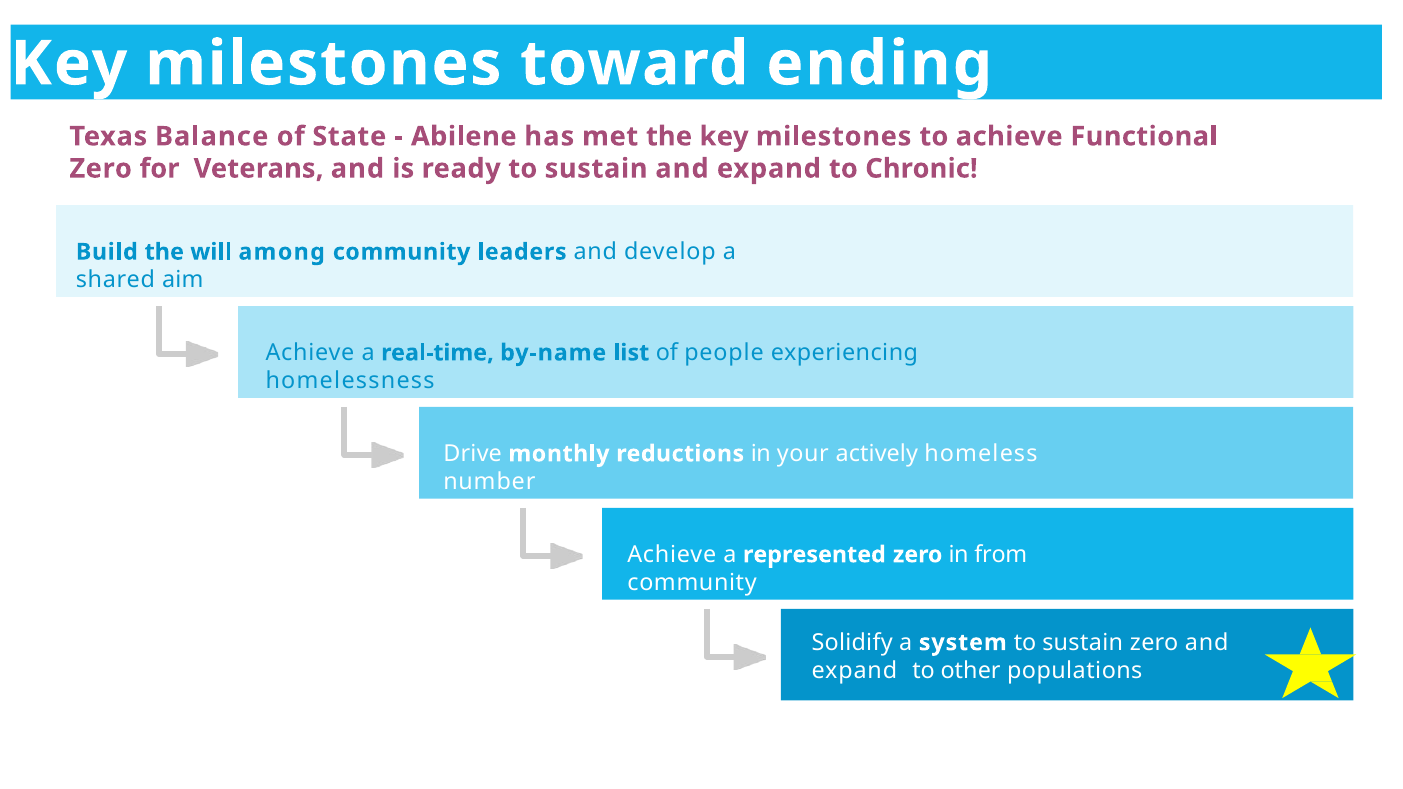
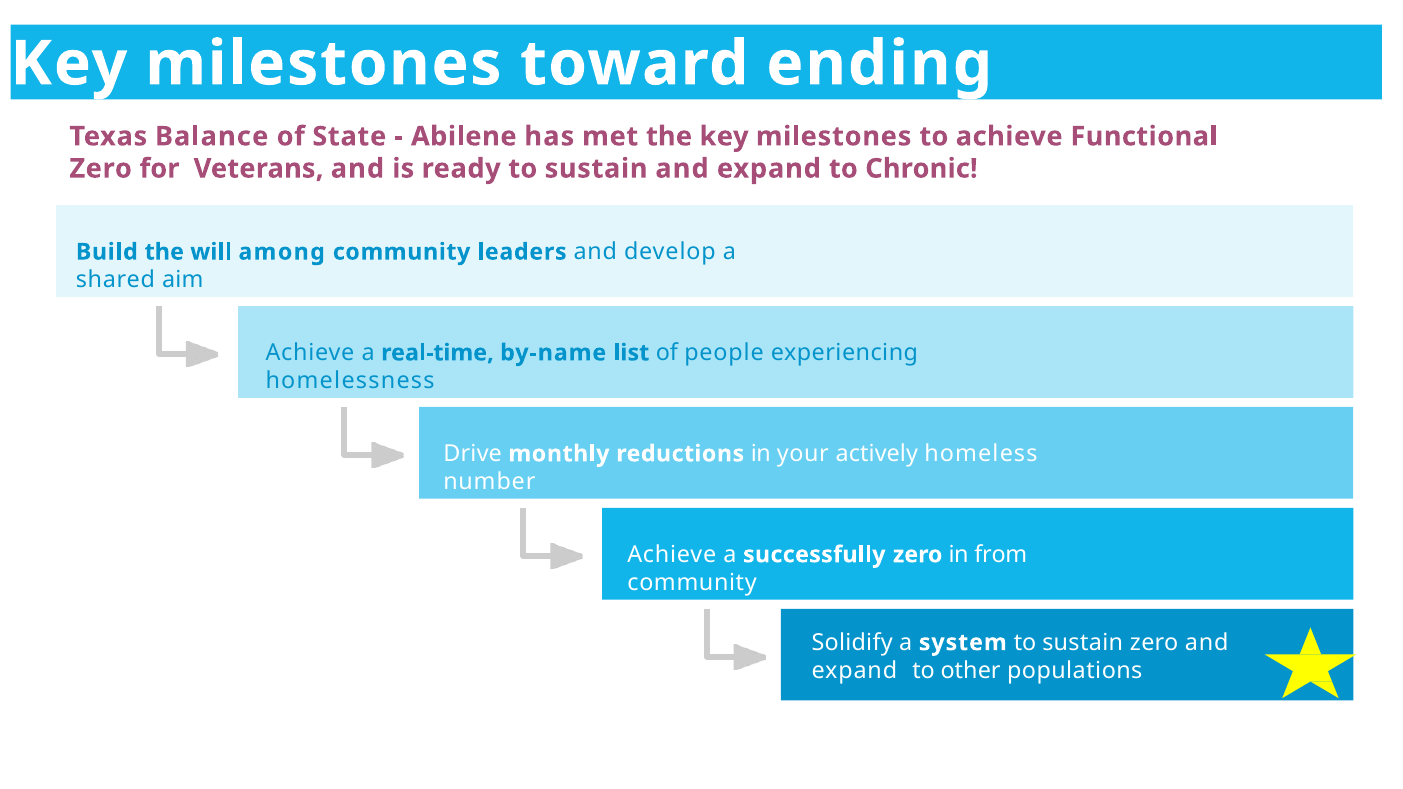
represented: represented -> successfully
